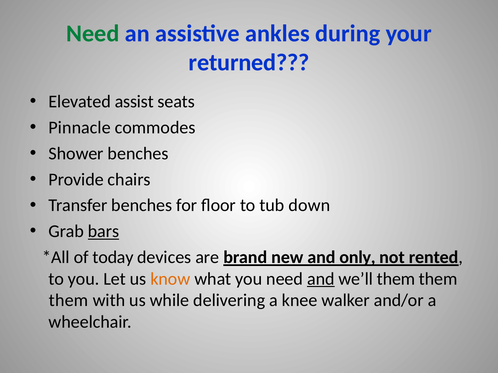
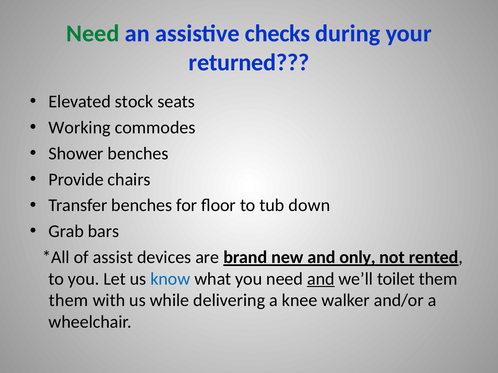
ankles: ankles -> checks
assist: assist -> stock
Pinnacle: Pinnacle -> Working
bars underline: present -> none
today: today -> assist
know colour: orange -> blue
we’ll them: them -> toilet
